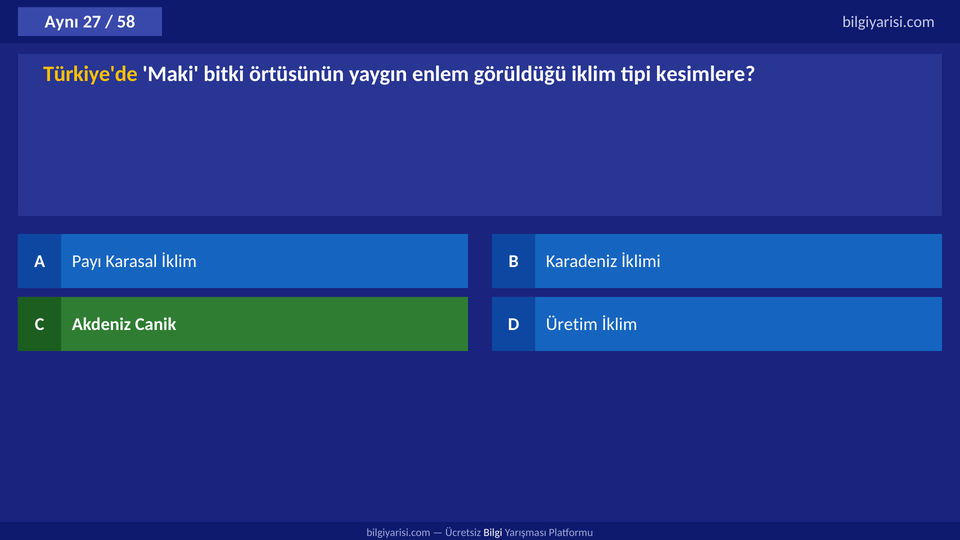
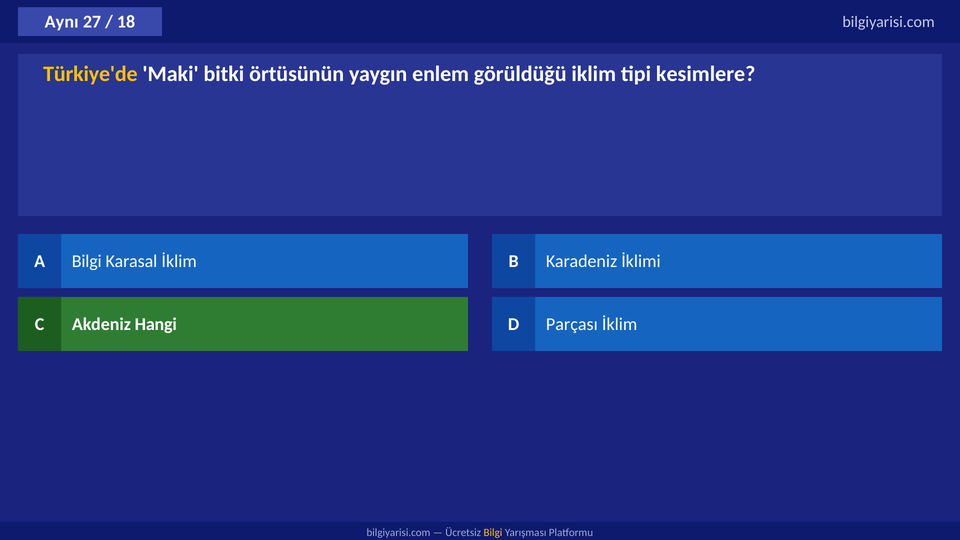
58: 58 -> 18
A Payı: Payı -> Bilgi
Canik: Canik -> Hangi
Üretim: Üretim -> Parçası
Bilgi at (493, 533) colour: white -> yellow
